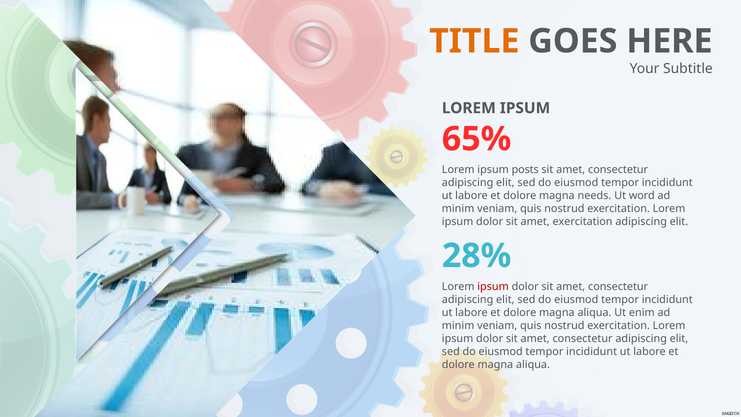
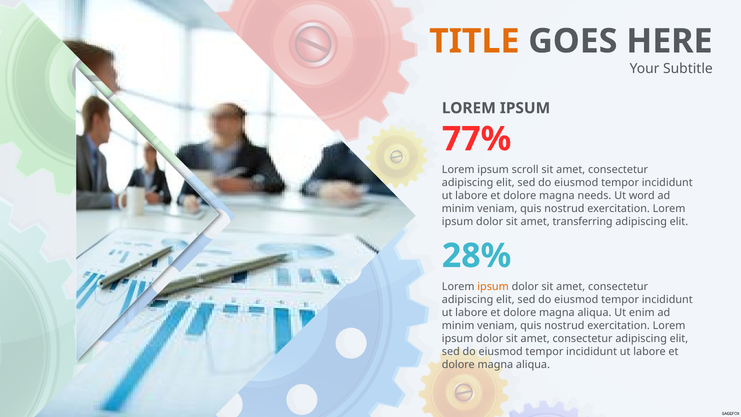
65%: 65% -> 77%
posts: posts -> scroll
amet exercitation: exercitation -> transferring
ipsum at (493, 287) colour: red -> orange
